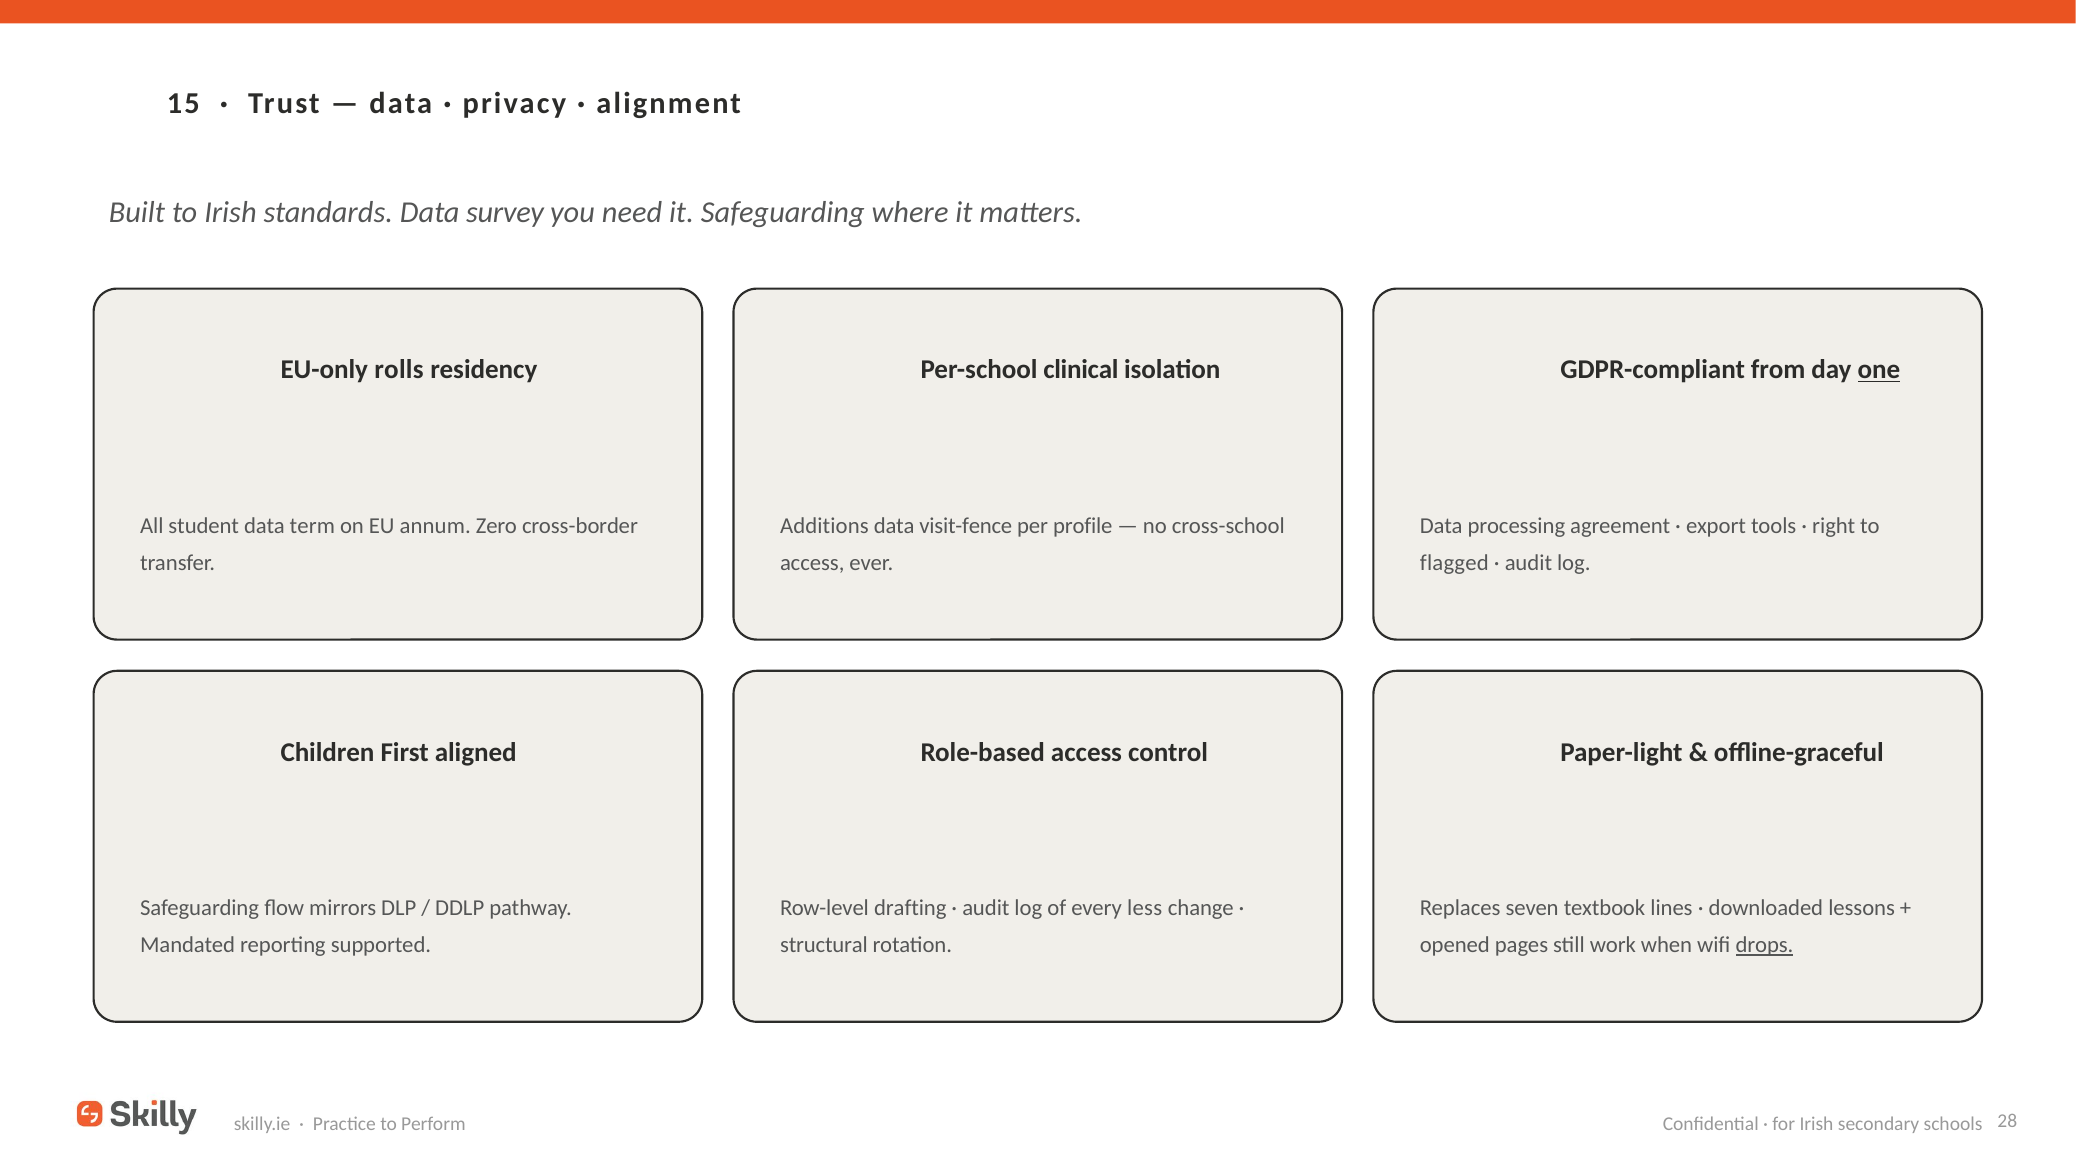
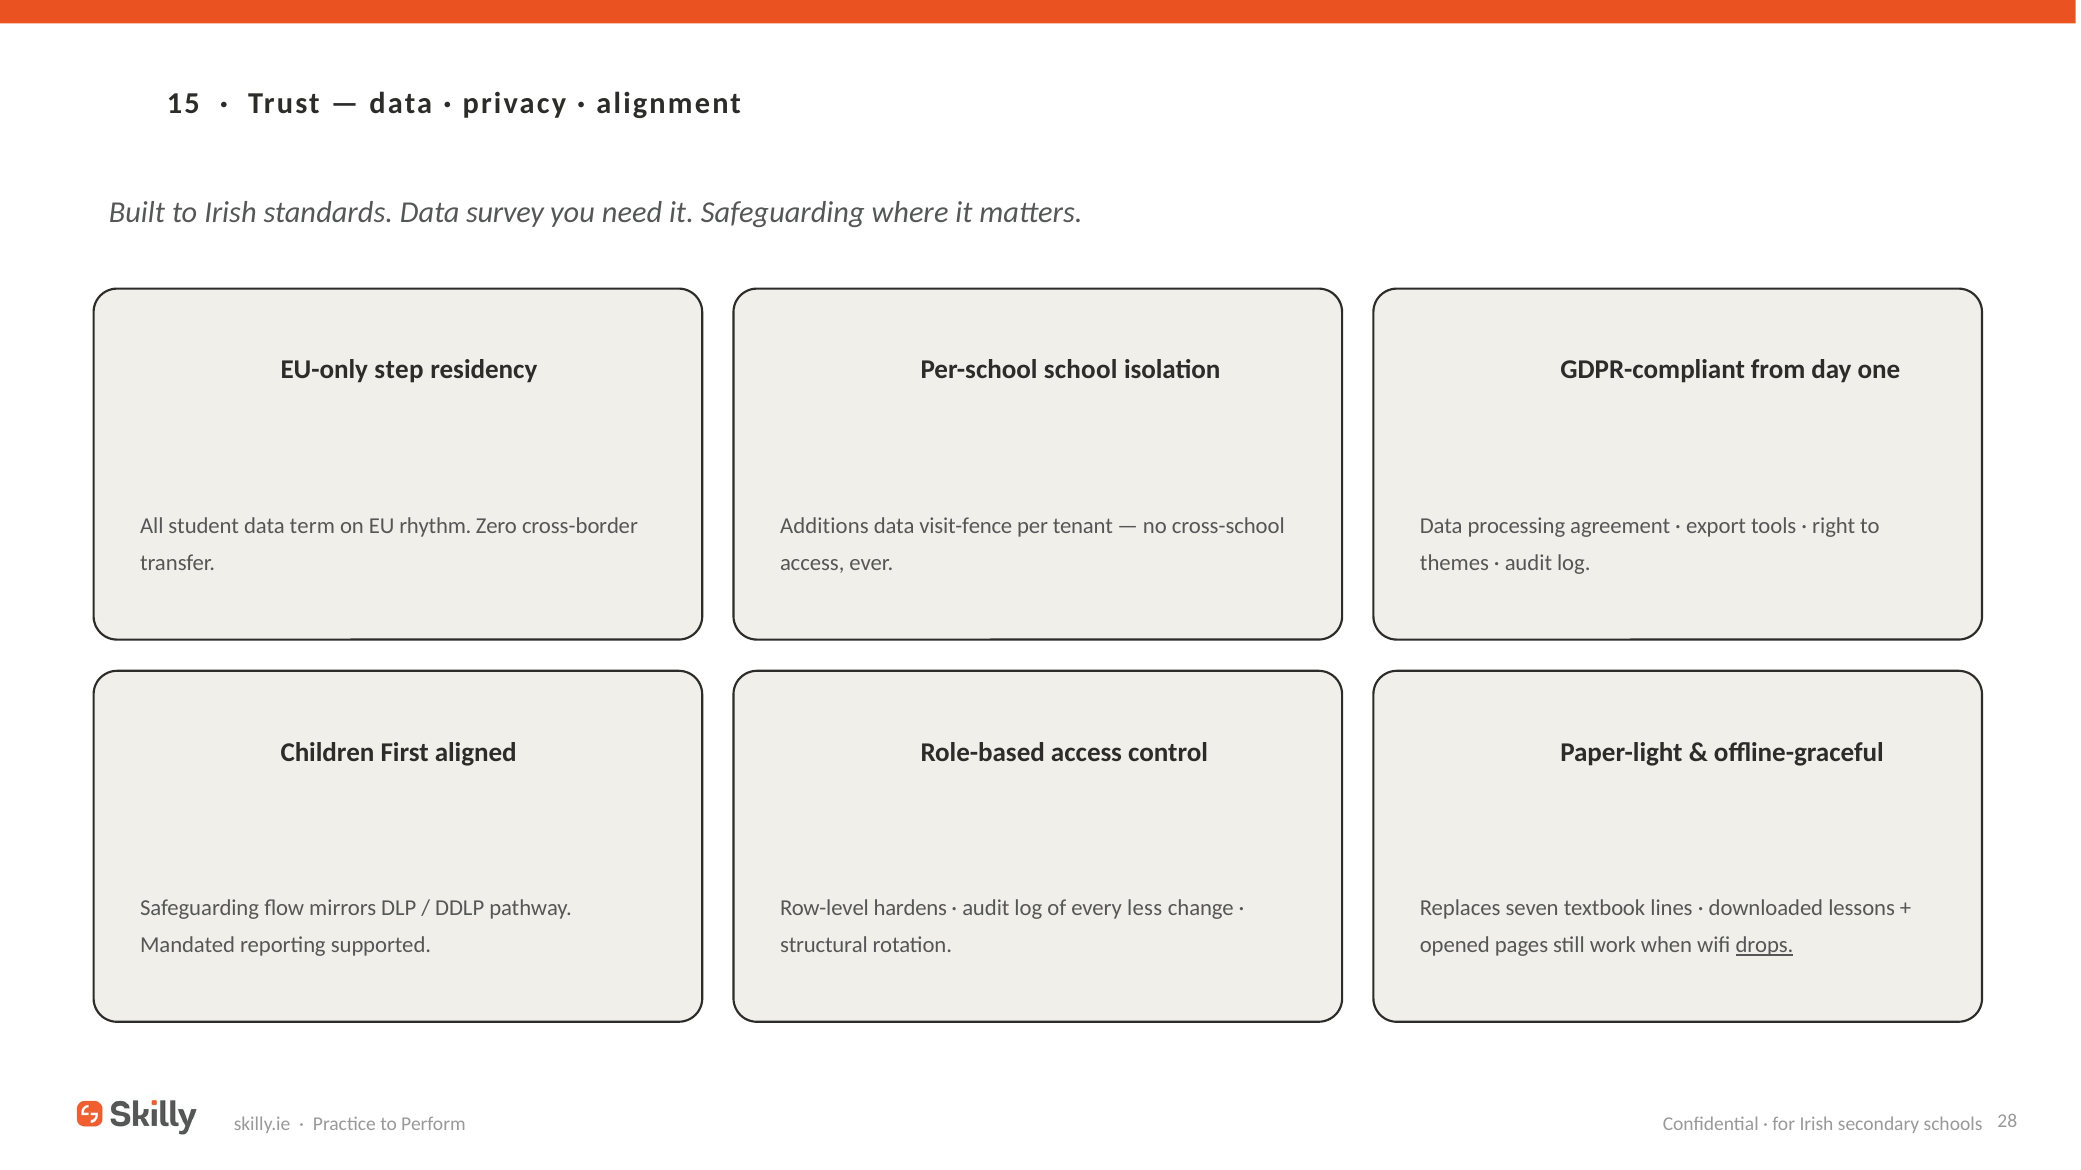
rolls: rolls -> step
clinical: clinical -> school
one underline: present -> none
annum: annum -> rhythm
profile: profile -> tenant
flagged: flagged -> themes
drafting: drafting -> hardens
